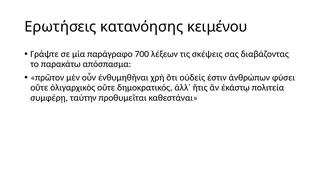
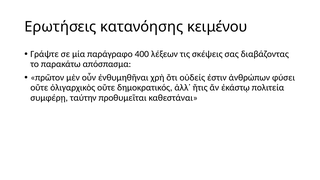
700: 700 -> 400
